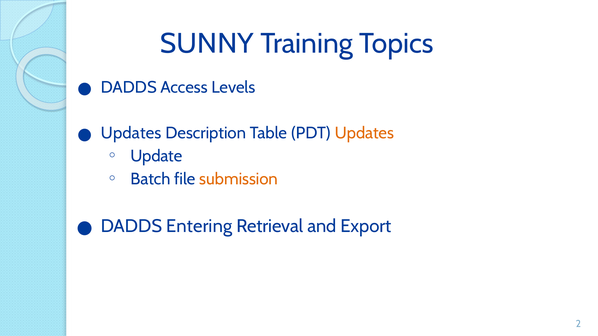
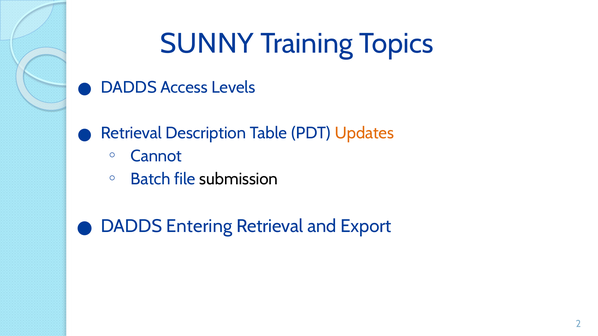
Updates at (131, 133): Updates -> Retrieval
Update: Update -> Cannot
submission colour: orange -> black
